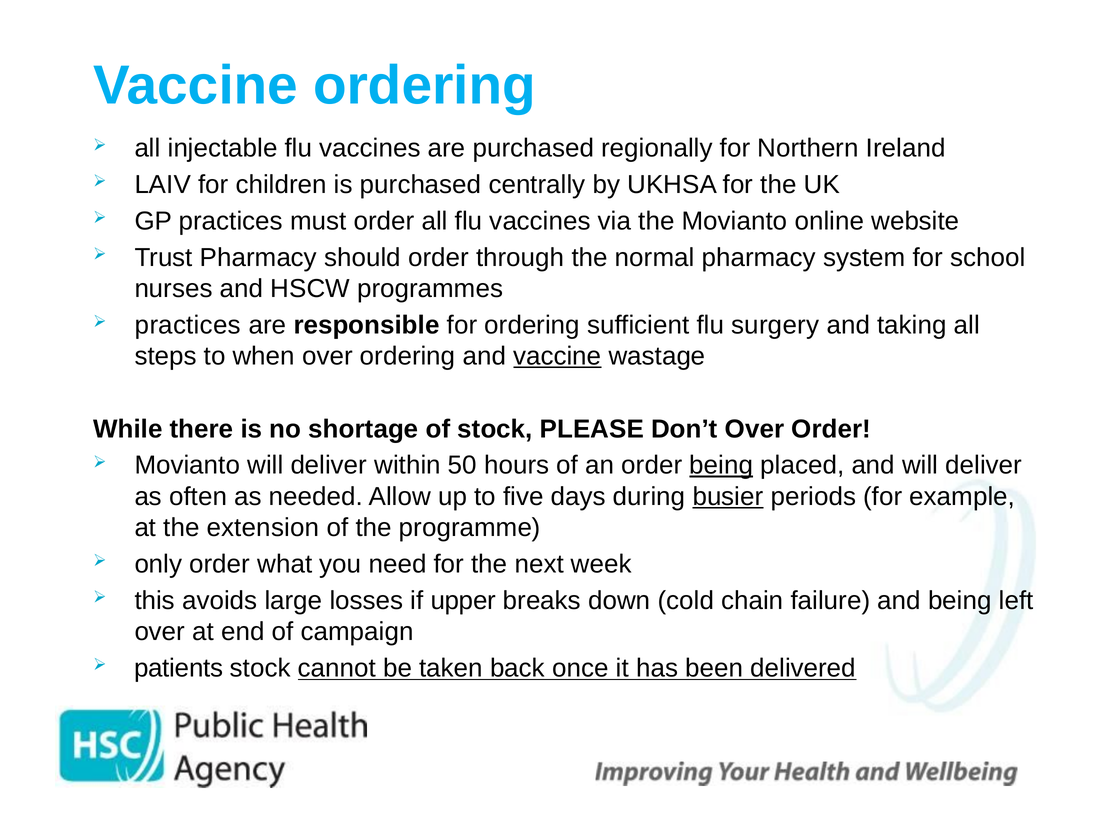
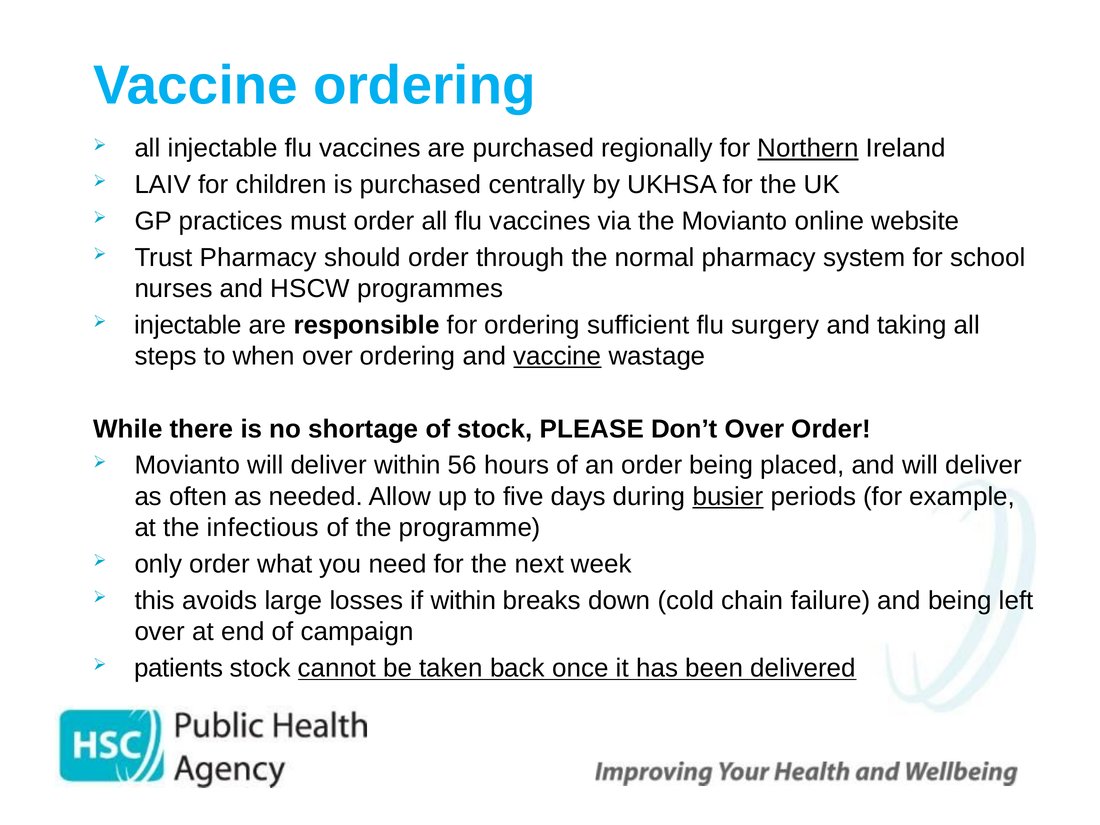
Northern underline: none -> present
practices at (188, 325): practices -> injectable
50: 50 -> 56
being at (721, 465) underline: present -> none
extension: extension -> infectious
if upper: upper -> within
